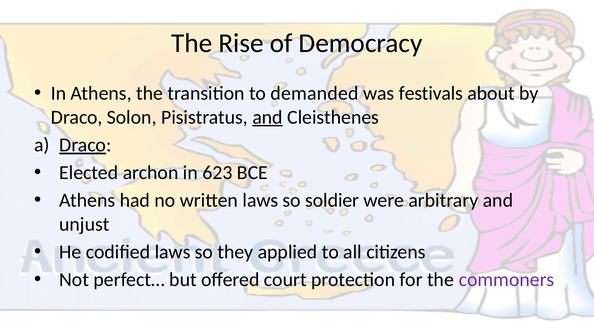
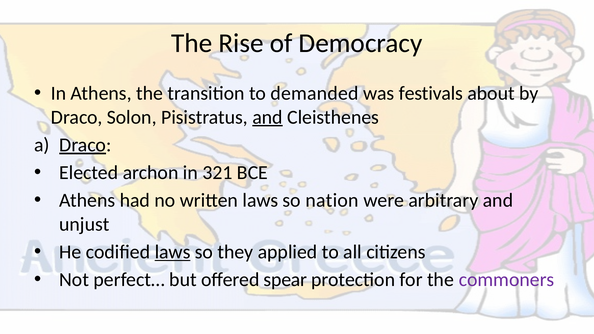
623: 623 -> 321
soldier: soldier -> nation
laws at (173, 252) underline: none -> present
court: court -> spear
